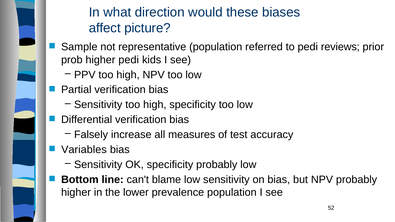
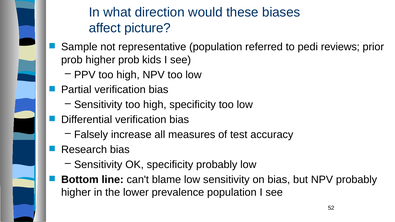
higher pedi: pedi -> prob
Variables: Variables -> Research
